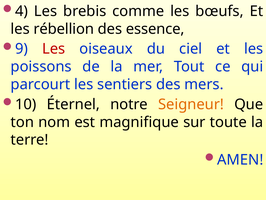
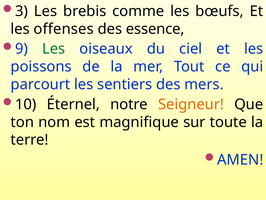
4: 4 -> 3
rébellion: rébellion -> offenses
Les at (54, 49) colour: red -> green
